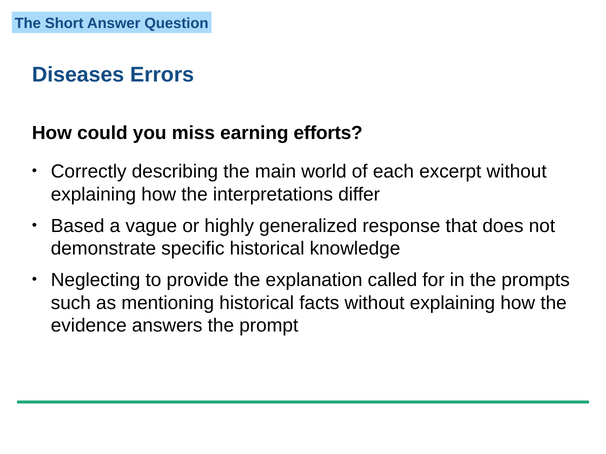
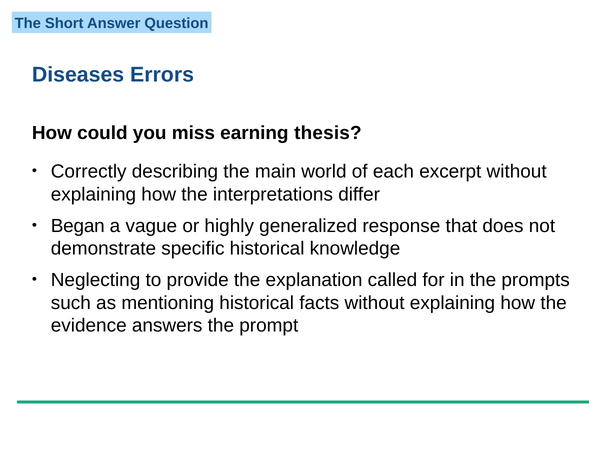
efforts: efforts -> thesis
Based: Based -> Began
